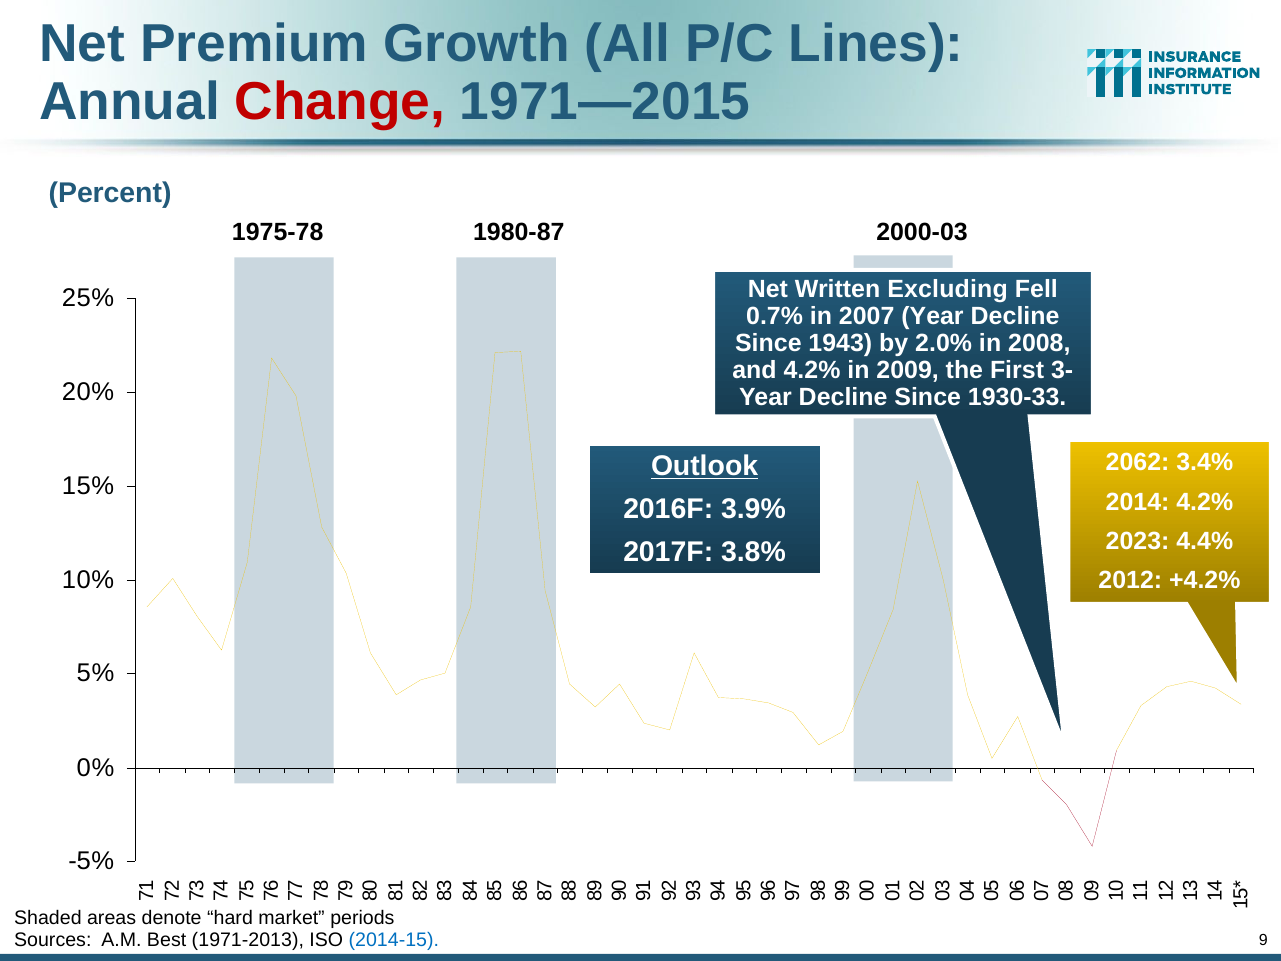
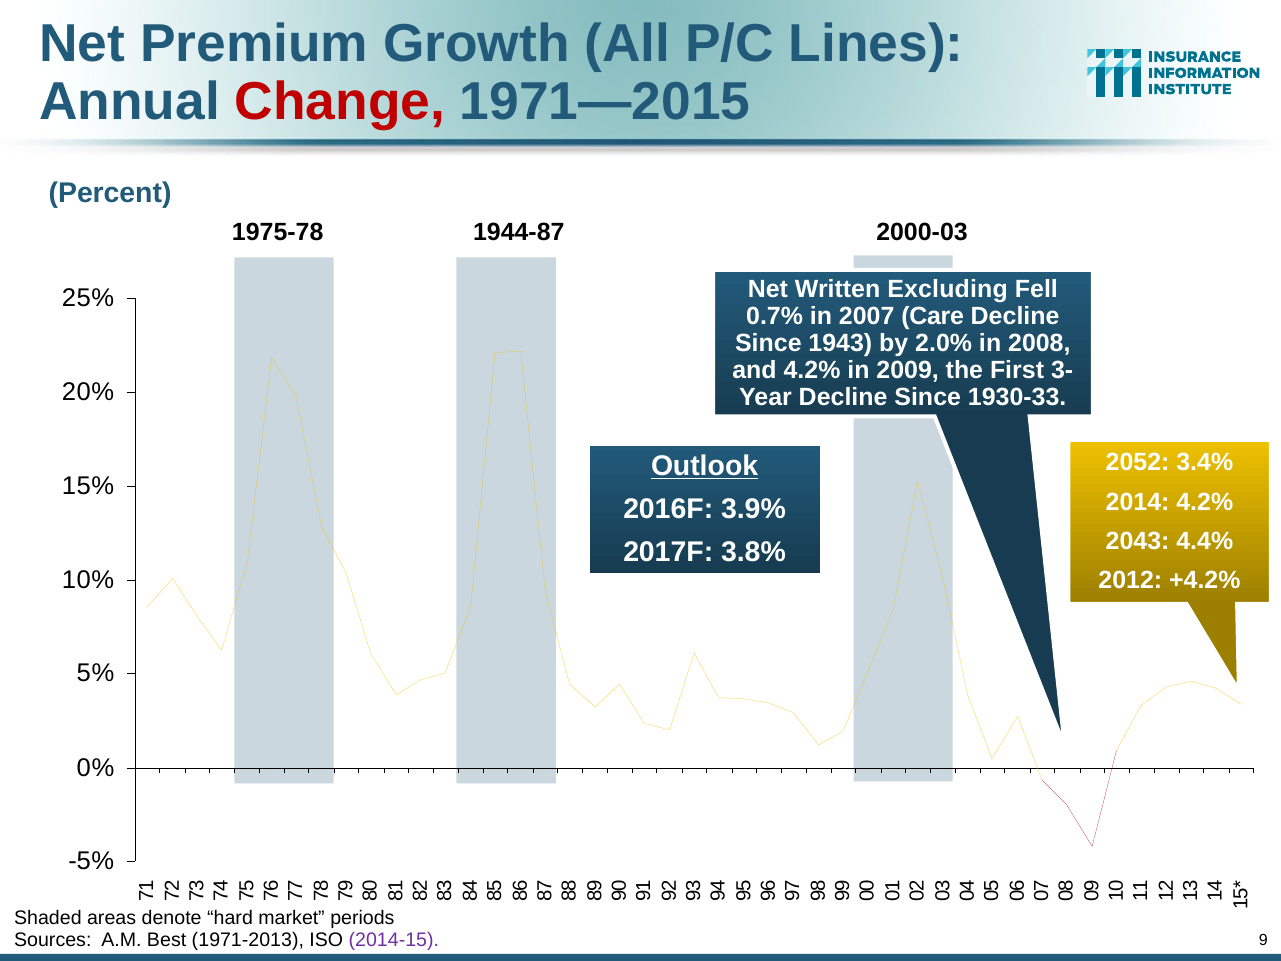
1980-87: 1980-87 -> 1944-87
2007 Year: Year -> Care
2062: 2062 -> 2052
2023: 2023 -> 2043
2014-15 colour: blue -> purple
